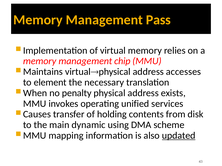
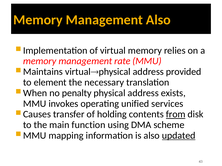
Management Pass: Pass -> Also
chip: chip -> rate
accesses: accesses -> provided
from underline: none -> present
dynamic: dynamic -> function
